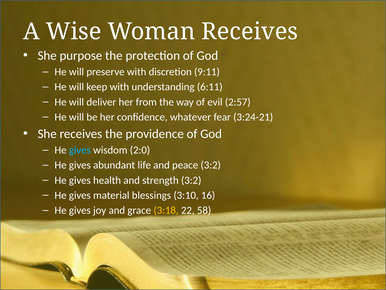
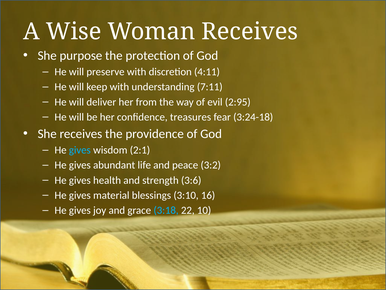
9:11: 9:11 -> 4:11
6:11: 6:11 -> 7:11
2:57: 2:57 -> 2:95
whatever: whatever -> treasures
3:24-21: 3:24-21 -> 3:24-18
2:0: 2:0 -> 2:1
strength 3:2: 3:2 -> 3:6
3:18 colour: yellow -> light blue
58: 58 -> 10
